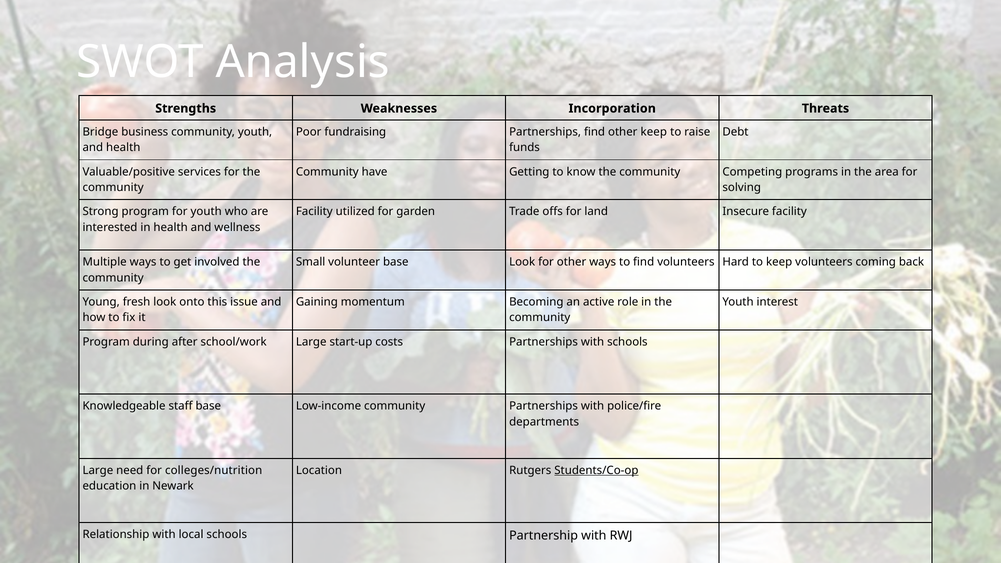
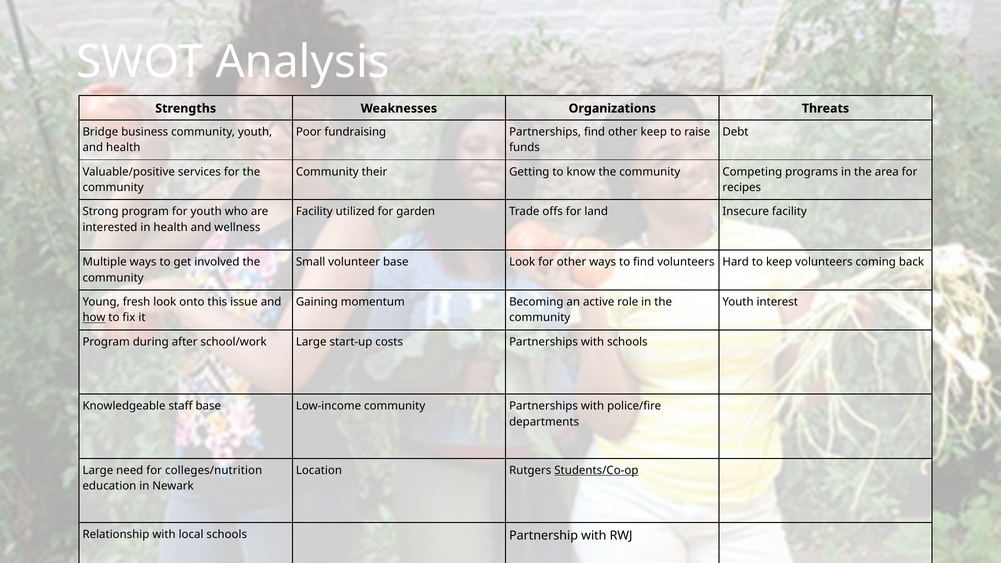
Incorporation: Incorporation -> Organizations
have: have -> their
solving: solving -> recipes
how underline: none -> present
